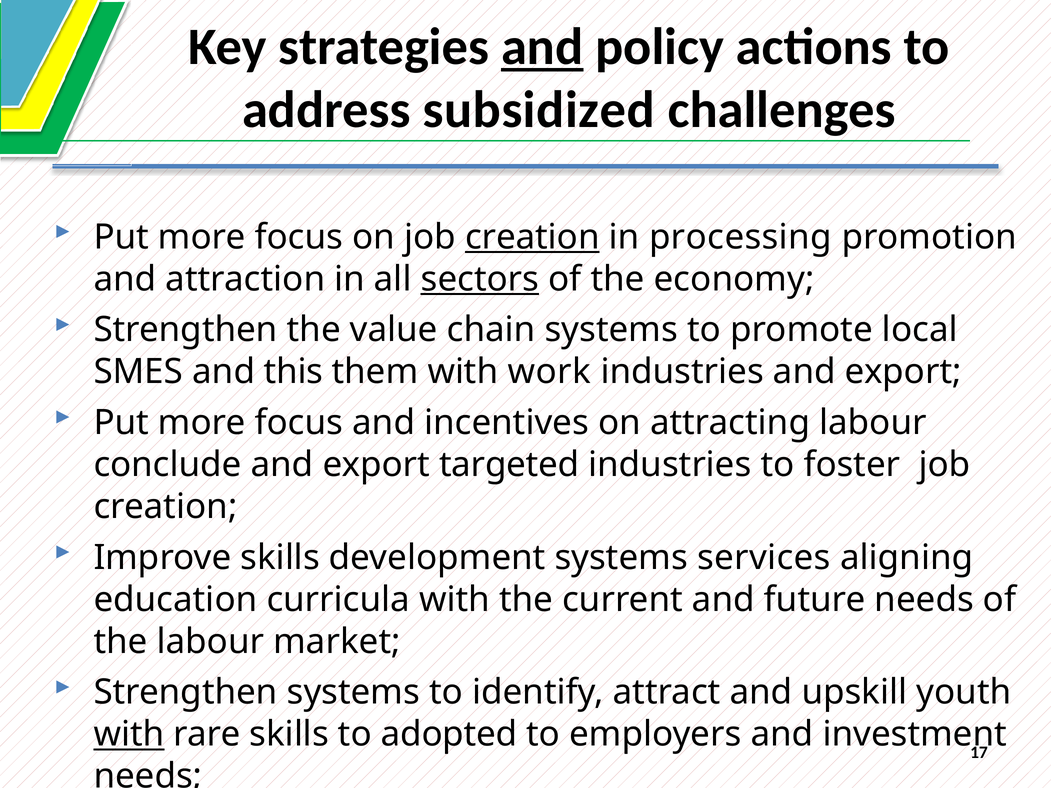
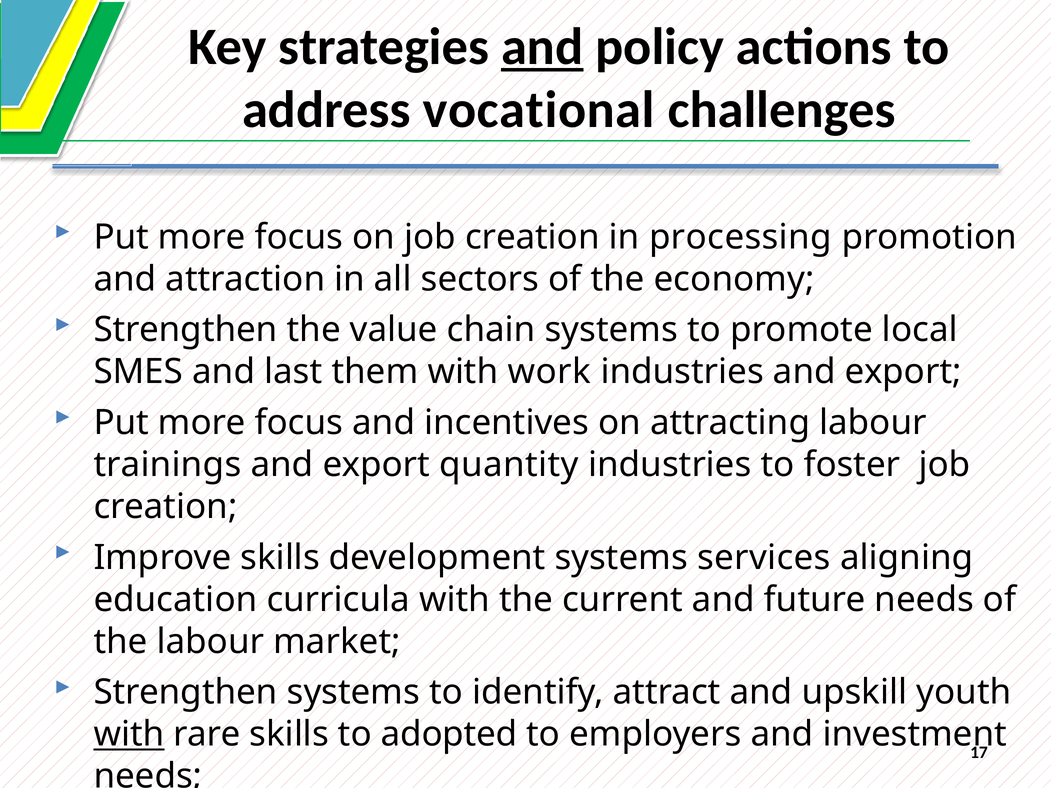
subsidized: subsidized -> vocational
creation at (532, 237) underline: present -> none
sectors underline: present -> none
this: this -> last
conclude: conclude -> trainings
targeted: targeted -> quantity
